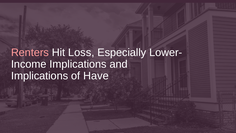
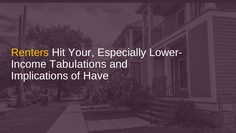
Renters colour: pink -> yellow
Loss: Loss -> Your
Implications at (78, 64): Implications -> Tabulations
